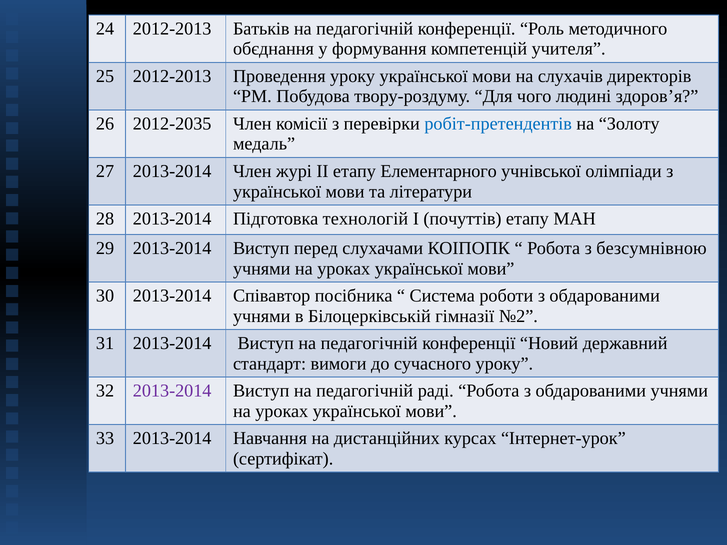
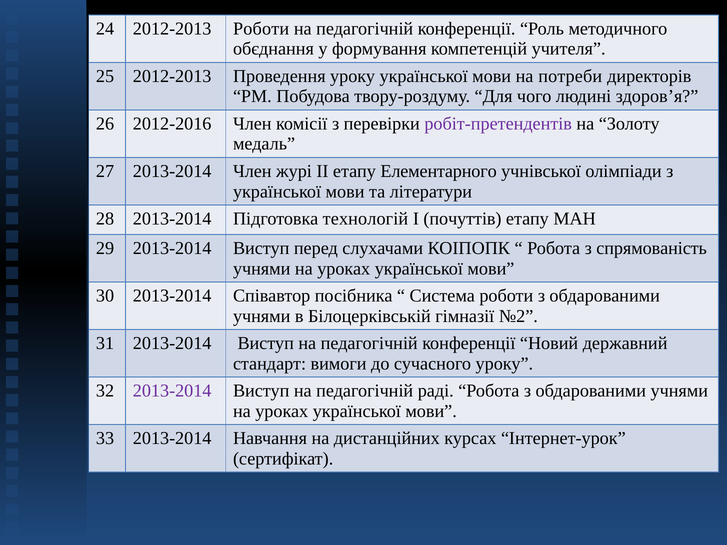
2012-2013 Батьків: Батьків -> Роботи
слухачів: слухачів -> потреби
2012-2035: 2012-2035 -> 2012-2016
робіт-претендентів colour: blue -> purple
безсумнівною: безсумнівною -> спрямованість
